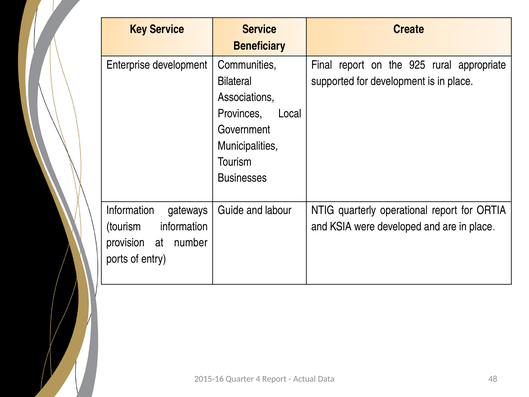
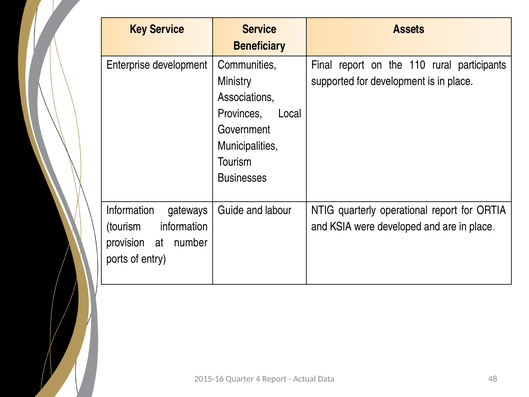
Create: Create -> Assets
925: 925 -> 110
appropriate: appropriate -> participants
Bilateral: Bilateral -> Ministry
